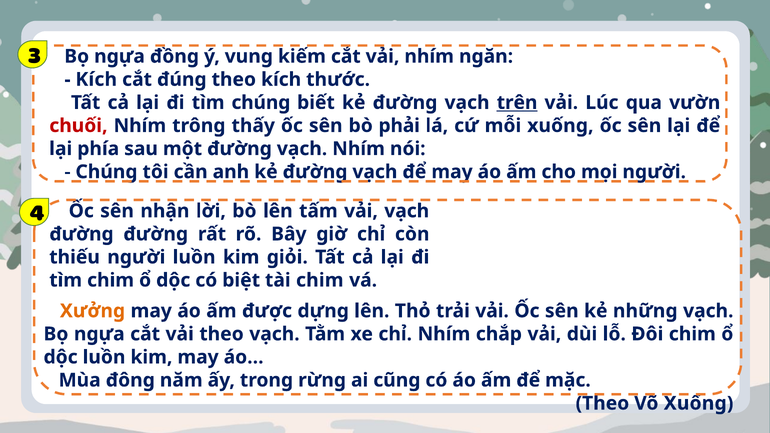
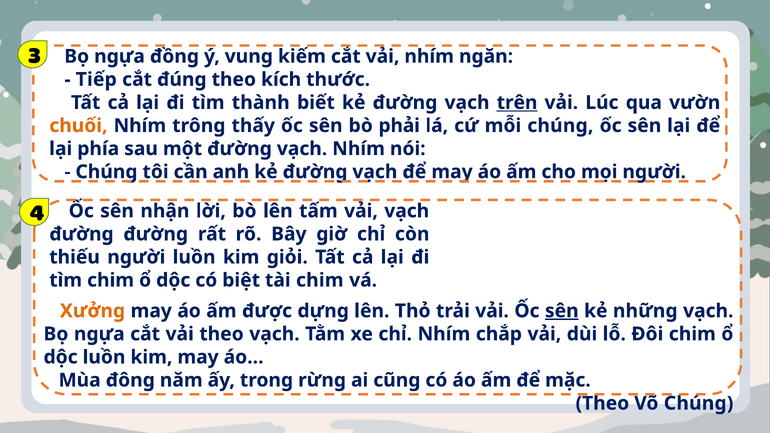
Kích at (96, 79): Kích -> Tiếp
tìm chúng: chúng -> thành
chuối colour: red -> orange
mỗi xuống: xuống -> chúng
sên at (562, 311) underline: none -> present
Võ Xuống: Xuống -> Chúng
